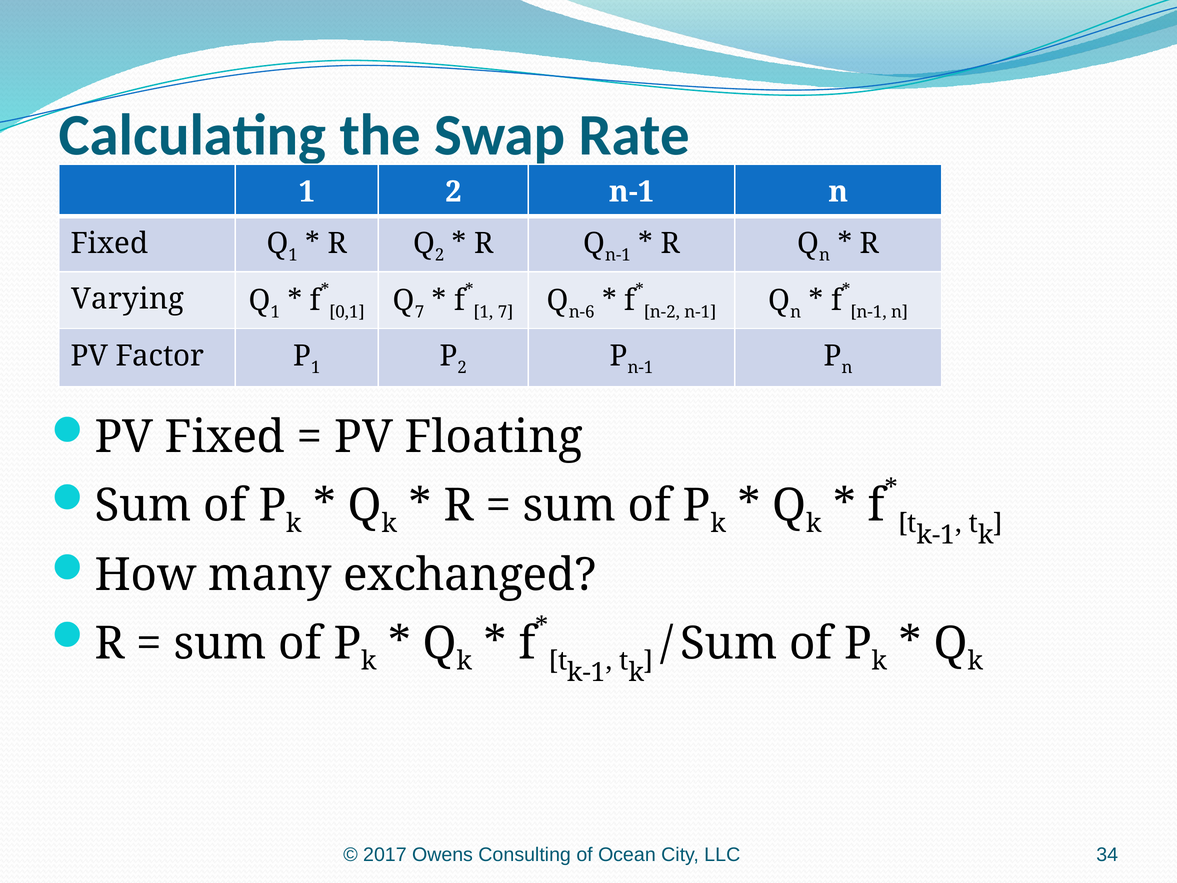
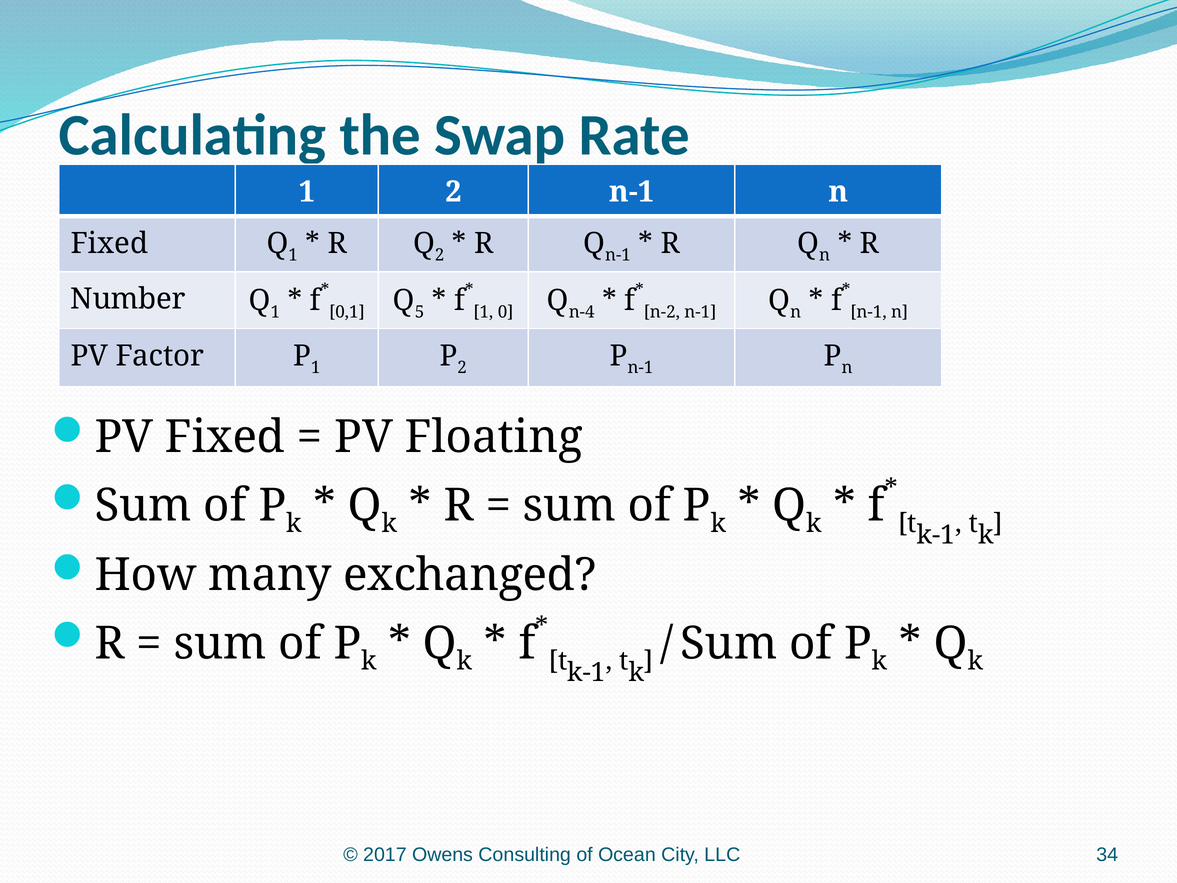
Varying: Varying -> Number
7 at (420, 312): 7 -> 5
1 7: 7 -> 0
n-6: n-6 -> n-4
